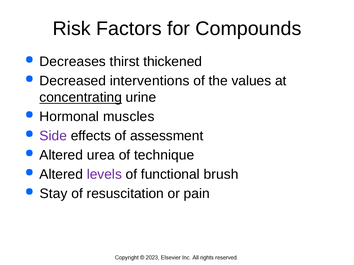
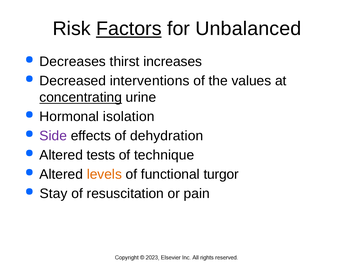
Factors underline: none -> present
Compounds: Compounds -> Unbalanced
thickened: thickened -> increases
muscles: muscles -> isolation
assessment: assessment -> dehydration
urea: urea -> tests
levels colour: purple -> orange
brush: brush -> turgor
